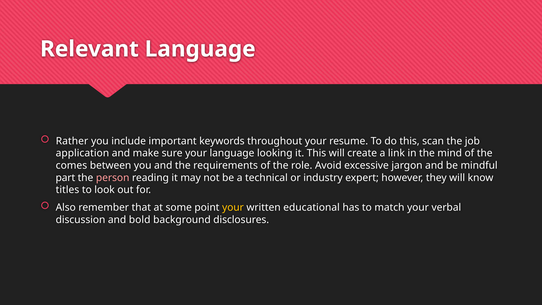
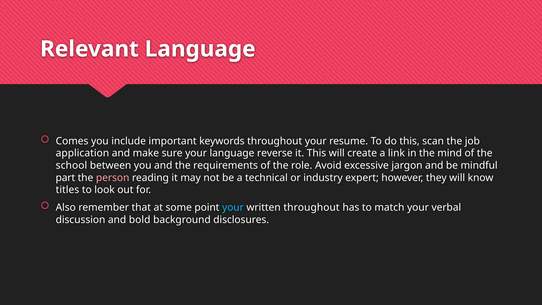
Rather: Rather -> Comes
looking: looking -> reverse
comes: comes -> school
your at (233, 207) colour: yellow -> light blue
written educational: educational -> throughout
